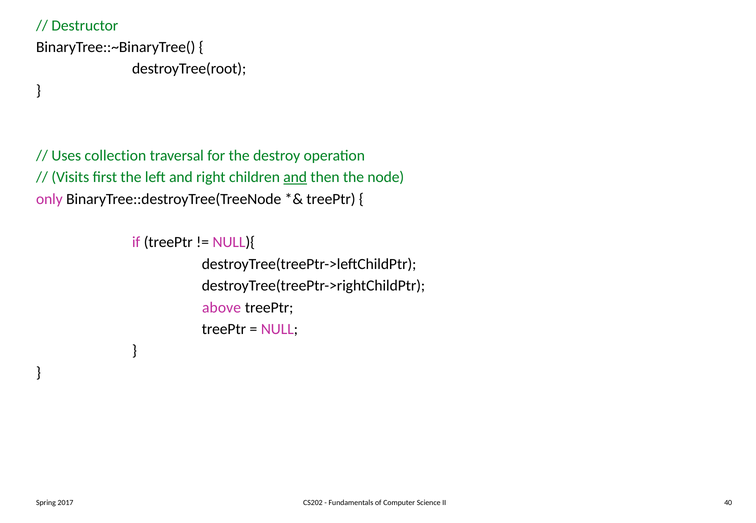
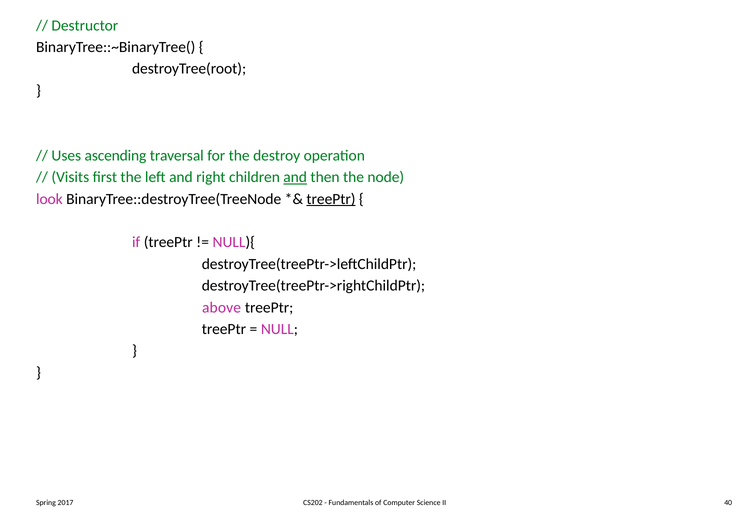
collection: collection -> ascending
only: only -> look
treePtr at (331, 199) underline: none -> present
